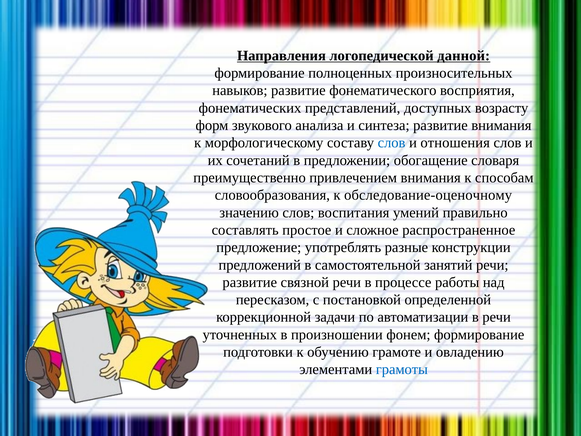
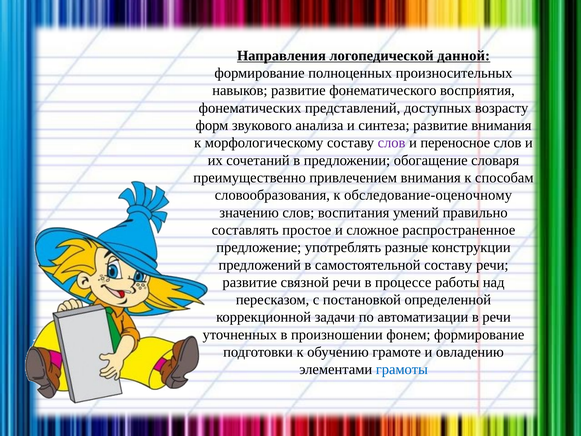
слов at (392, 143) colour: blue -> purple
отношения: отношения -> переносное
самостоятельной занятий: занятий -> составу
